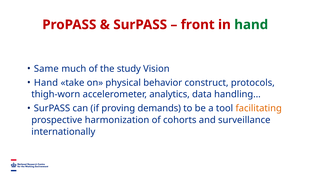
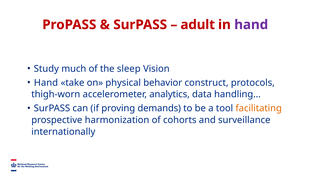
front: front -> adult
hand at (251, 25) colour: green -> purple
Same: Same -> Study
study: study -> sleep
